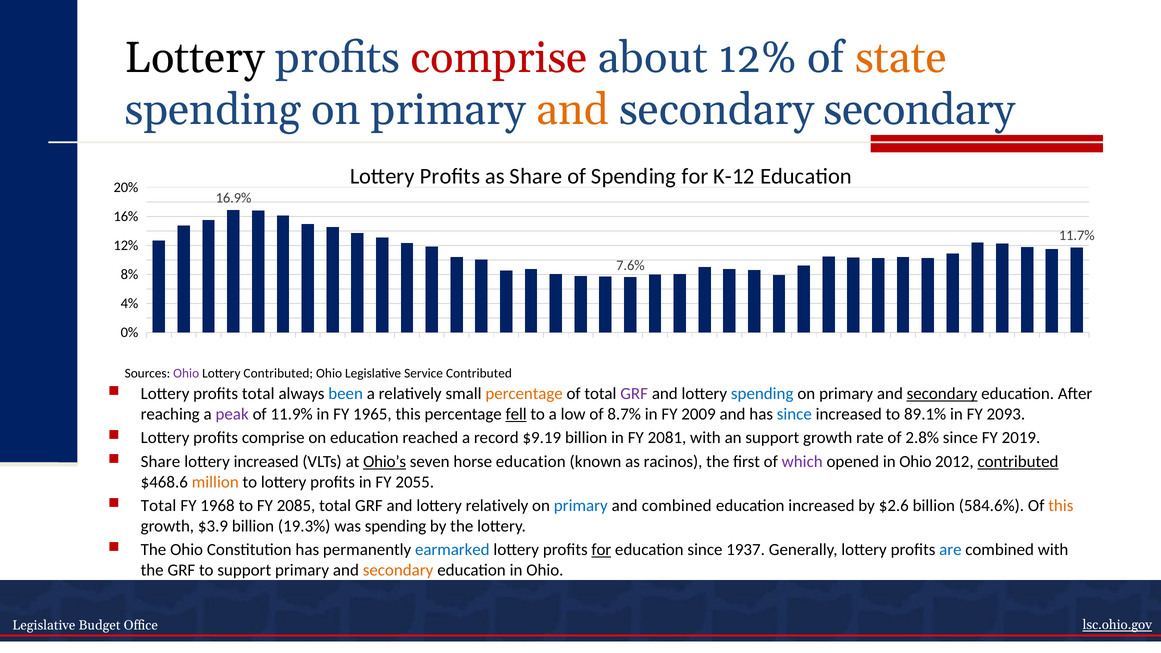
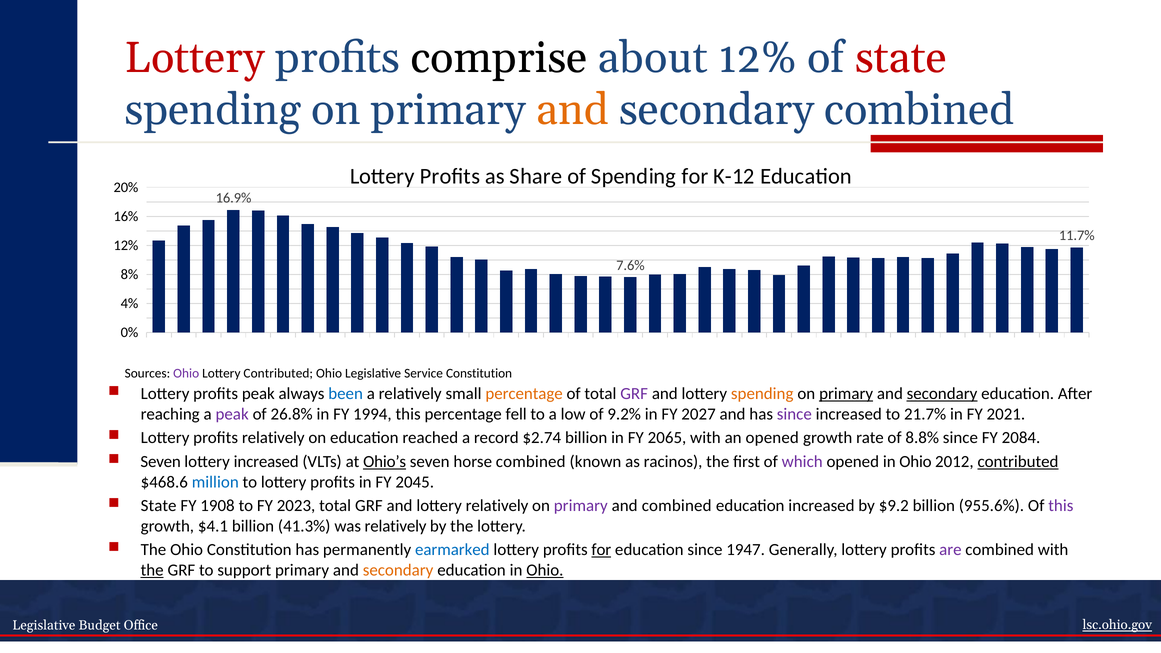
Lottery at (195, 58) colour: black -> red
comprise at (499, 58) colour: red -> black
state at (901, 58) colour: orange -> red
secondary secondary: secondary -> combined
Service Contributed: Contributed -> Constitution
profits total: total -> peak
spending at (762, 394) colour: blue -> orange
primary at (846, 394) underline: none -> present
11.9%: 11.9% -> 26.8%
1965: 1965 -> 1994
fell underline: present -> none
8.7%: 8.7% -> 9.2%
2009: 2009 -> 2027
since at (794, 414) colour: blue -> purple
89.1%: 89.1% -> 21.7%
2093: 2093 -> 2021
comprise at (273, 438): comprise -> relatively
$9.19: $9.19 -> $2.74
2081: 2081 -> 2065
an support: support -> opened
2.8%: 2.8% -> 8.8%
2019: 2019 -> 2084
Share at (160, 462): Share -> Seven
horse education: education -> combined
million colour: orange -> blue
2055: 2055 -> 2045
Total at (159, 506): Total -> State
1968: 1968 -> 1908
2085: 2085 -> 2023
primary at (581, 506) colour: blue -> purple
$2.6: $2.6 -> $9.2
584.6%: 584.6% -> 955.6%
this at (1061, 506) colour: orange -> purple
$3.9: $3.9 -> $4.1
19.3%: 19.3% -> 41.3%
was spending: spending -> relatively
1937: 1937 -> 1947
are colour: blue -> purple
the at (152, 570) underline: none -> present
Ohio at (545, 570) underline: none -> present
